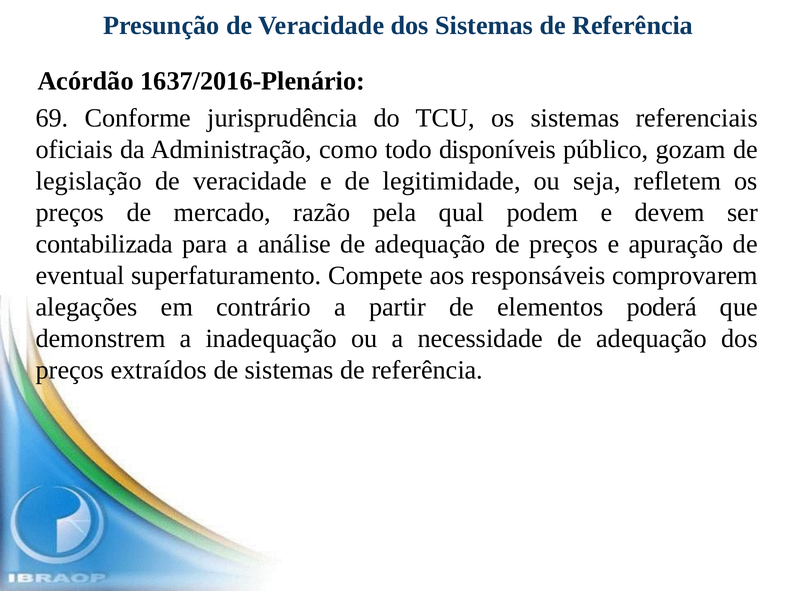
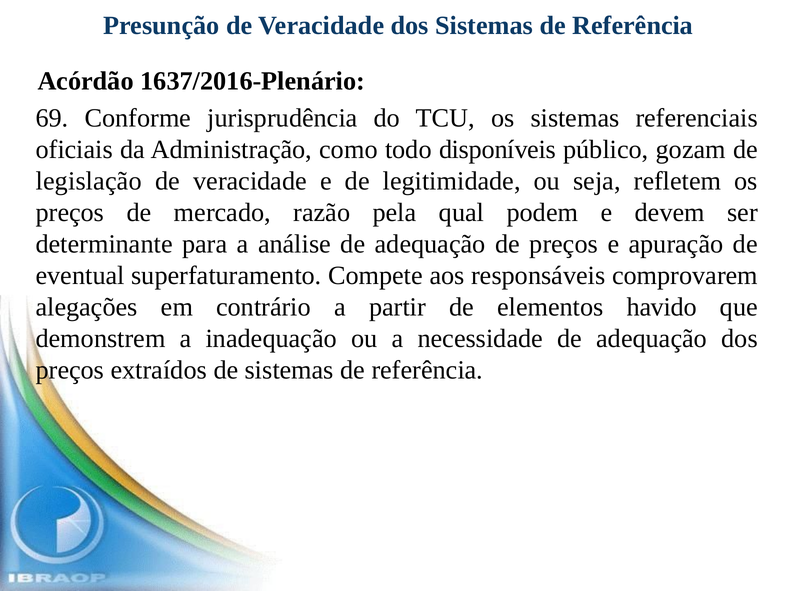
contabilizada: contabilizada -> determinante
poderá: poderá -> havido
